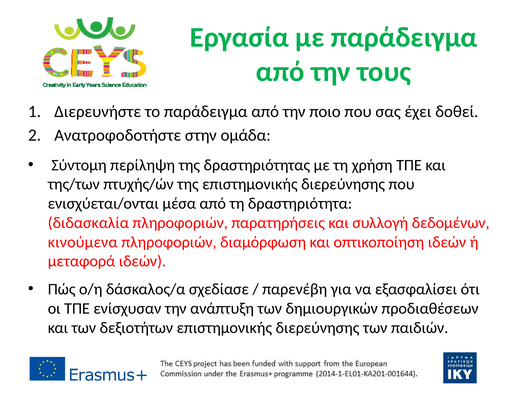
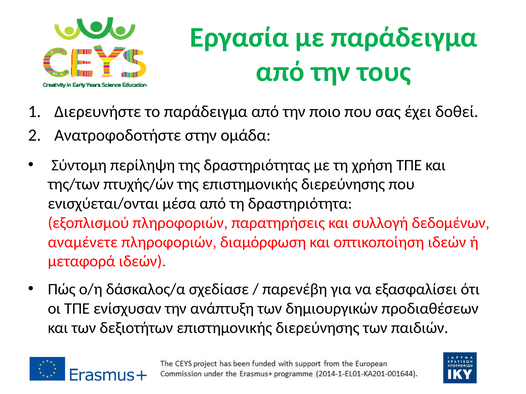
διδασκαλία: διδασκαλία -> εξοπλισμού
κινούμενα: κινούμενα -> αναμένετε
